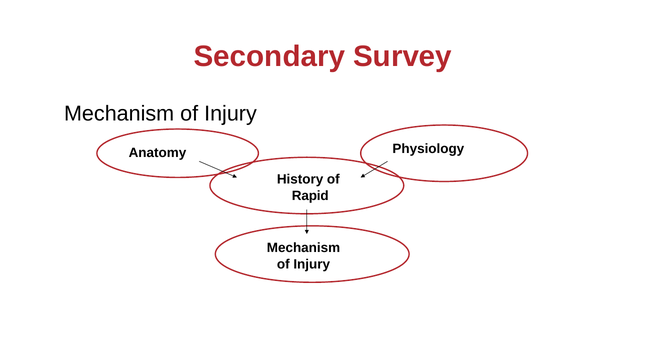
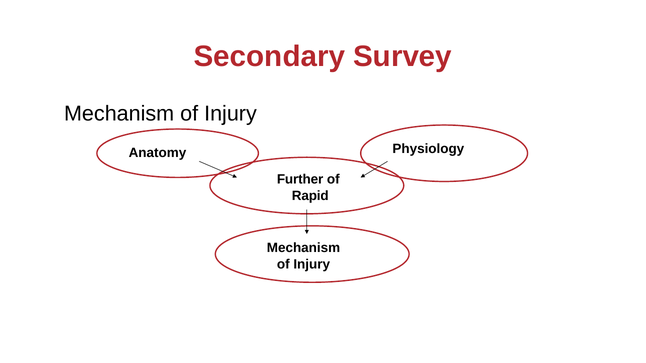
History: History -> Further
